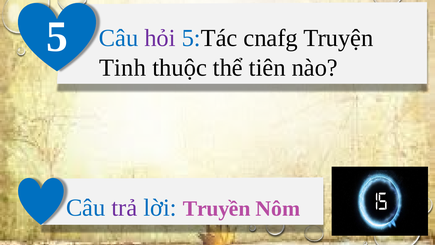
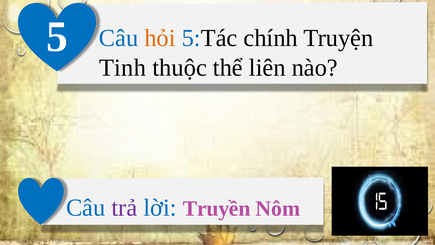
hỏi colour: purple -> orange
cnafg: cnafg -> chính
tiên: tiên -> liên
